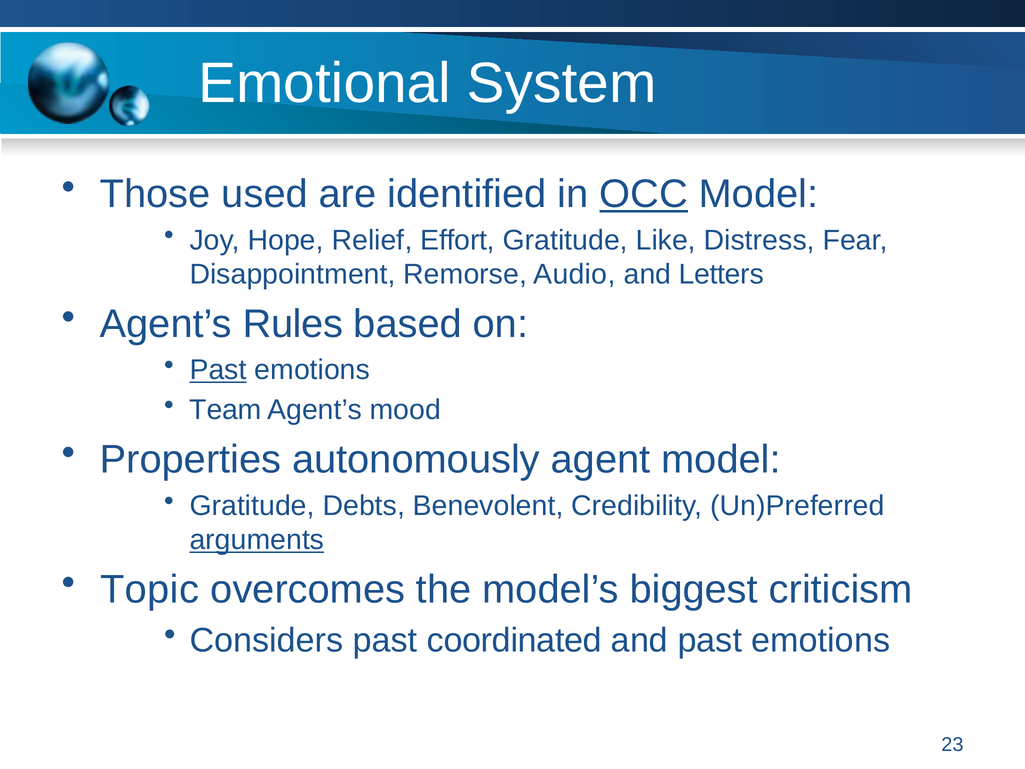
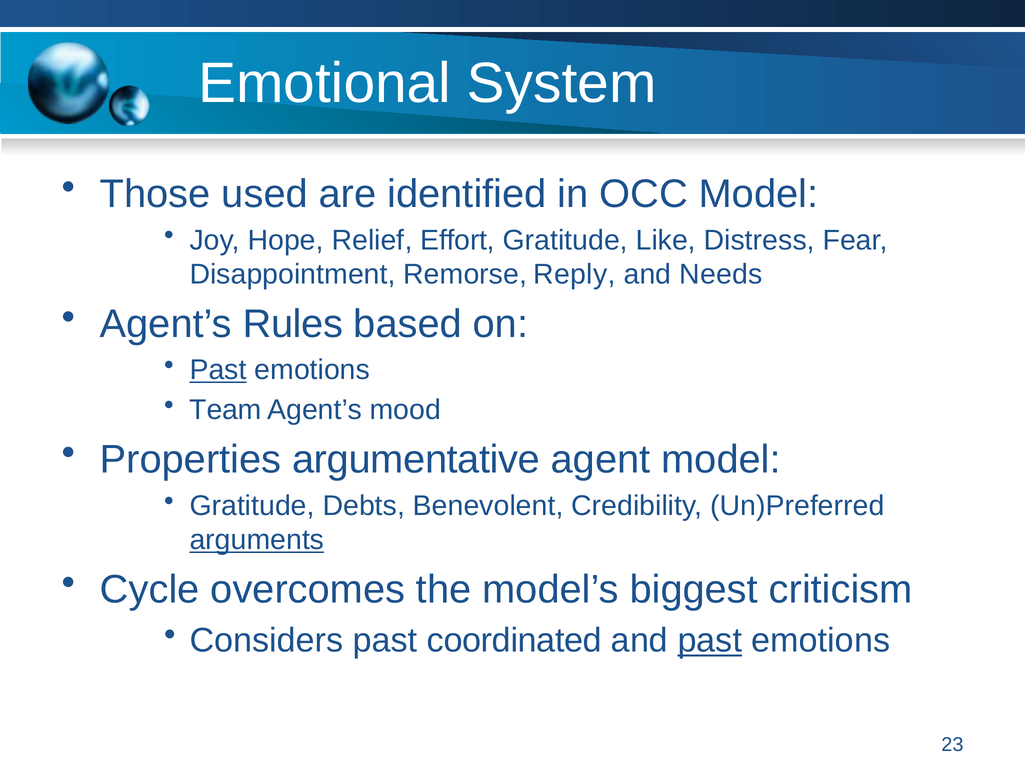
OCC underline: present -> none
Audio: Audio -> Reply
Letters: Letters -> Needs
autonomously: autonomously -> argumentative
Topic: Topic -> Cycle
past at (710, 640) underline: none -> present
